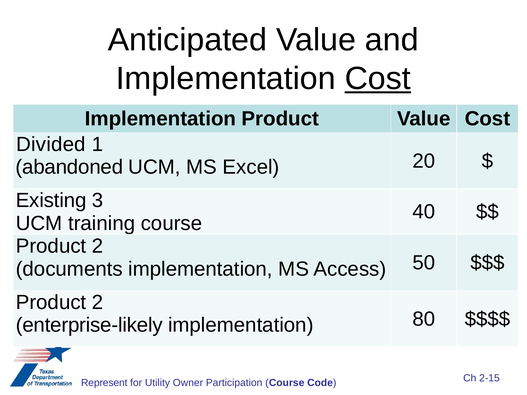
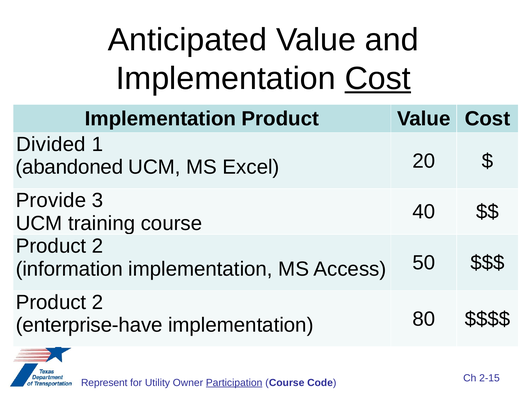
Existing: Existing -> Provide
documents: documents -> information
enterprise-likely: enterprise-likely -> enterprise-have
Participation underline: none -> present
